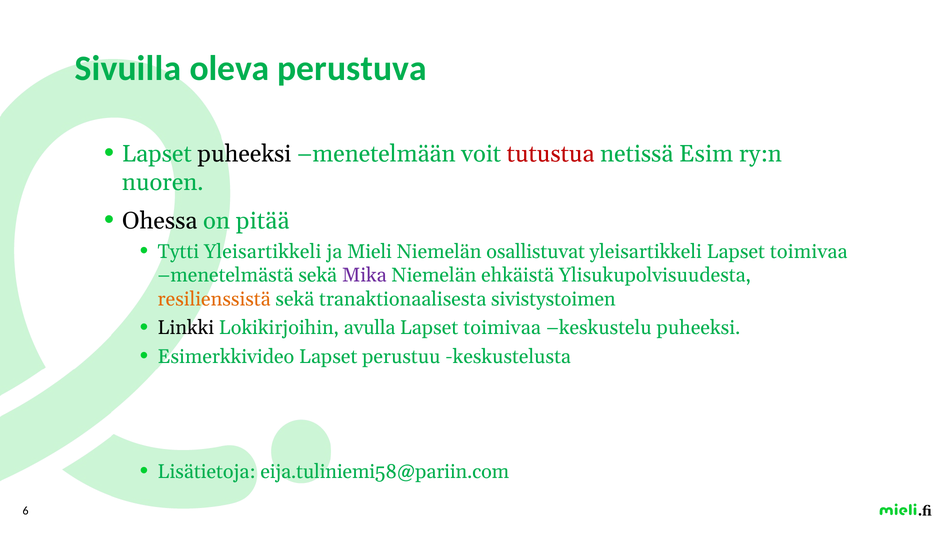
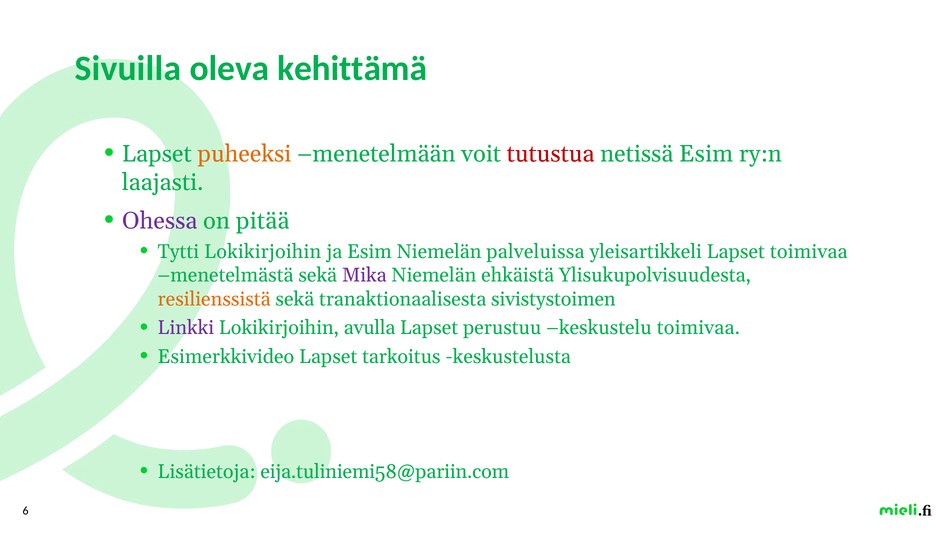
perustuva: perustuva -> kehittämä
puheeksi at (244, 154) colour: black -> orange
nuoren: nuoren -> laajasti
Ohessa colour: black -> purple
Tytti Yleisartikkeli: Yleisartikkeli -> Lokikirjoihin
ja Mieli: Mieli -> Esim
osallistuvat: osallistuvat -> palveluissa
Linkki colour: black -> purple
toimivaa at (502, 327): toimivaa -> perustuu
keskustelu puheeksi: puheeksi -> toimivaa
perustuu: perustuu -> tarkoitus
